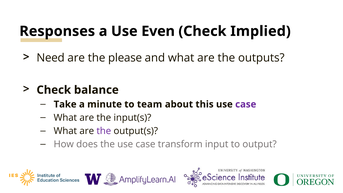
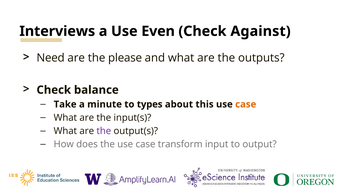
Responses: Responses -> Interviews
Implied: Implied -> Against
team: team -> types
case at (246, 104) colour: purple -> orange
